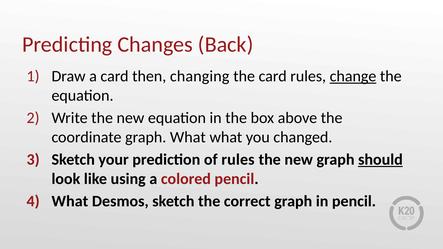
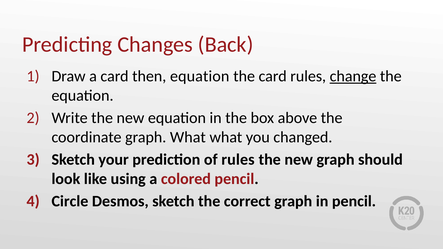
then changing: changing -> equation
should underline: present -> none
What at (70, 201): What -> Circle
